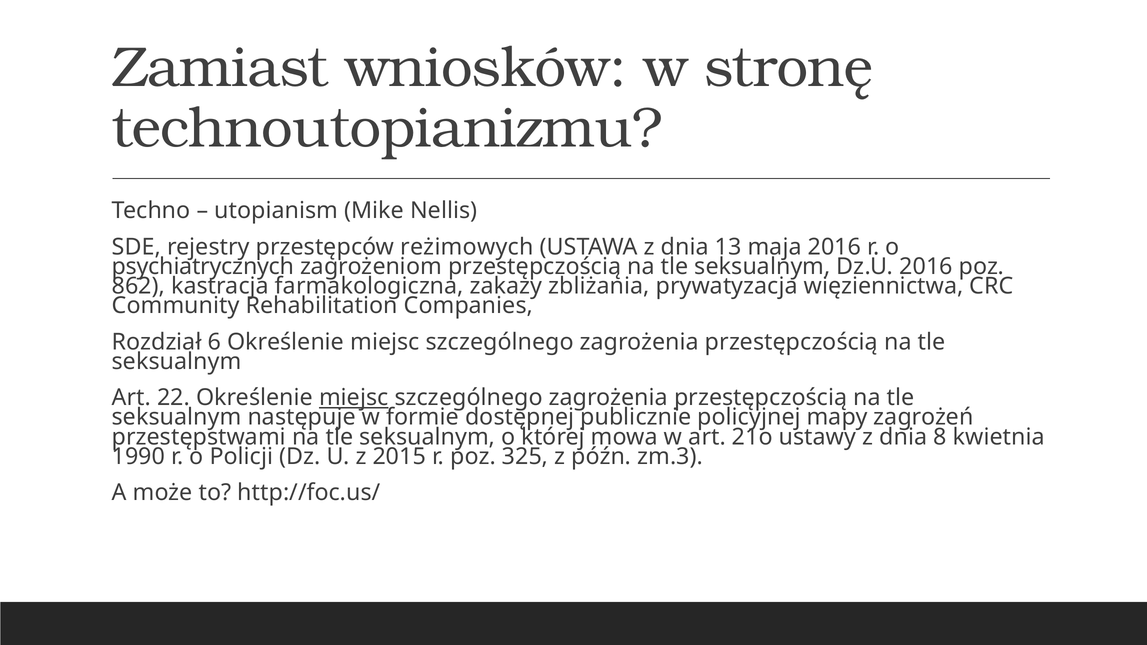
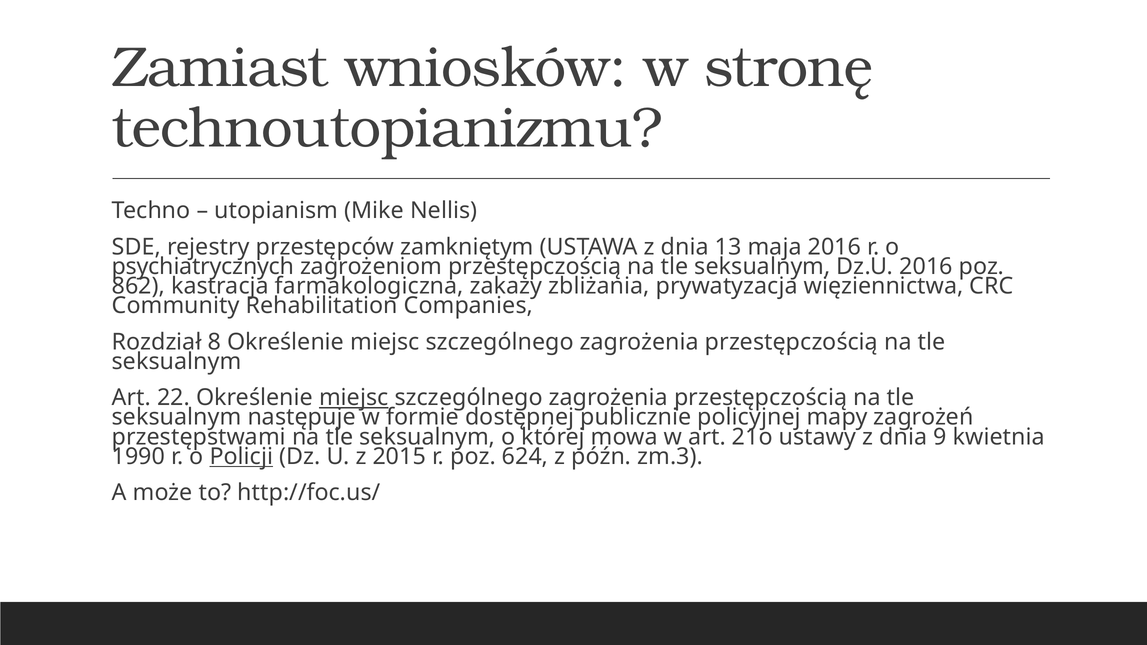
reżimowych: reżimowych -> zamkniętym
6: 6 -> 8
8: 8 -> 9
Policji underline: none -> present
325: 325 -> 624
